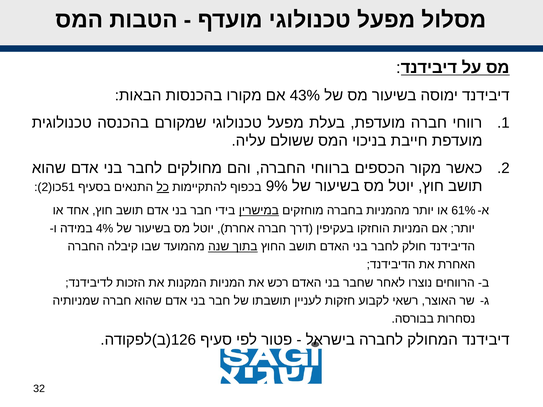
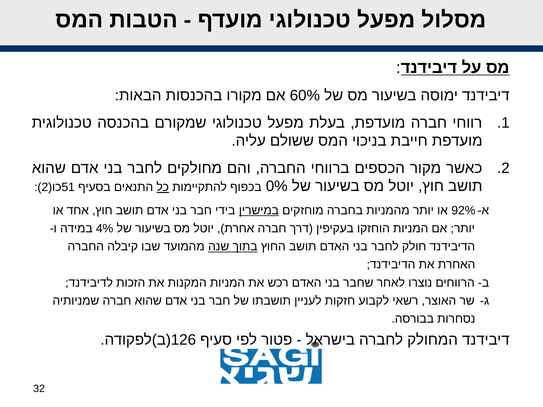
43%: 43% -> 60%
9%: 9% -> 0%
61%: 61% -> 92%
